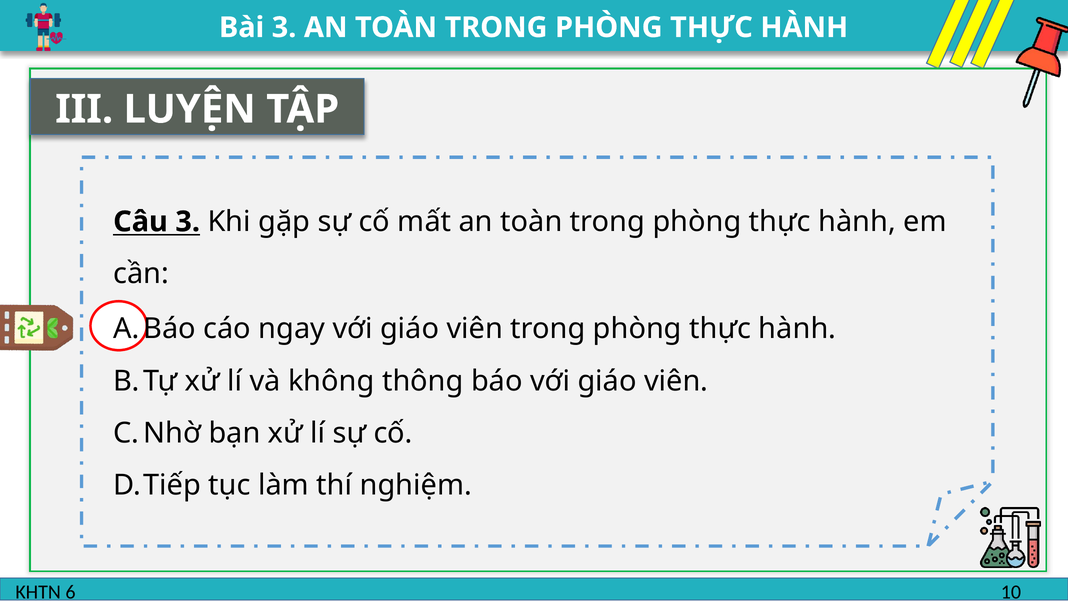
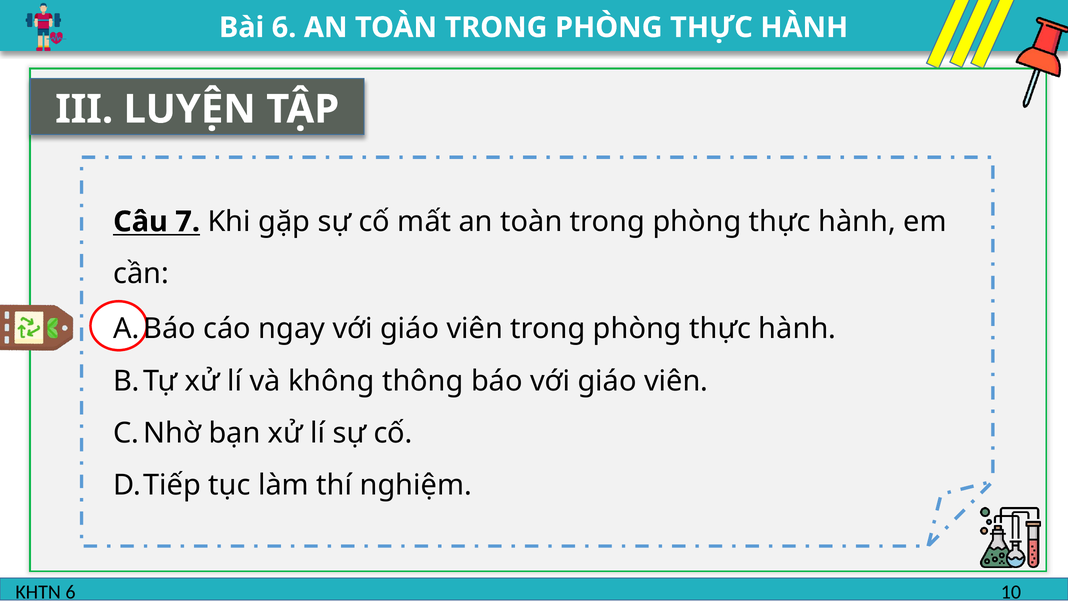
3 at (284, 27): 3 -> 6
Câu 3: 3 -> 7
